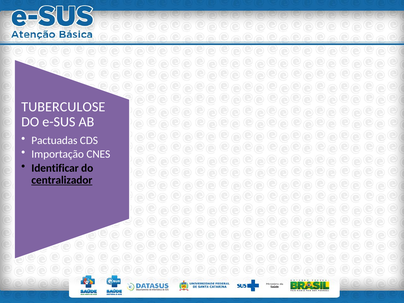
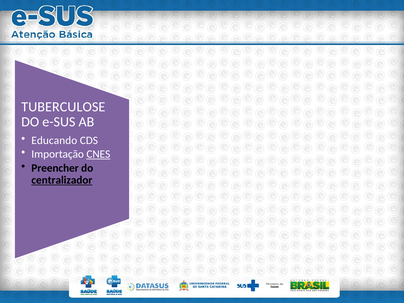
Pactuadas: Pactuadas -> Educando
CNES underline: none -> present
Identificar: Identificar -> Preencher
